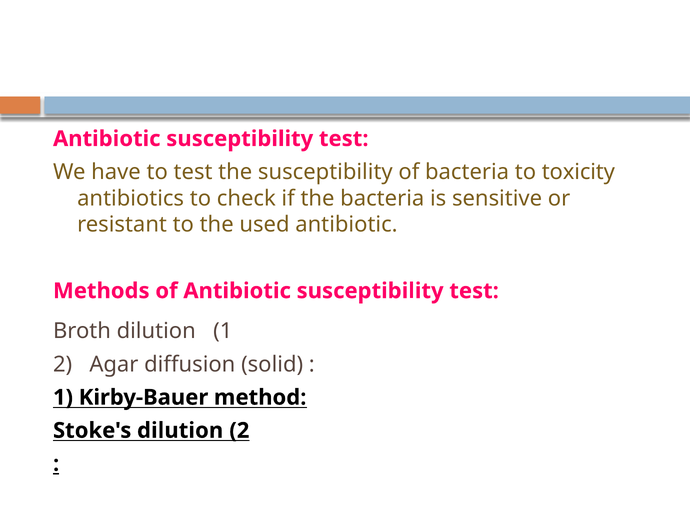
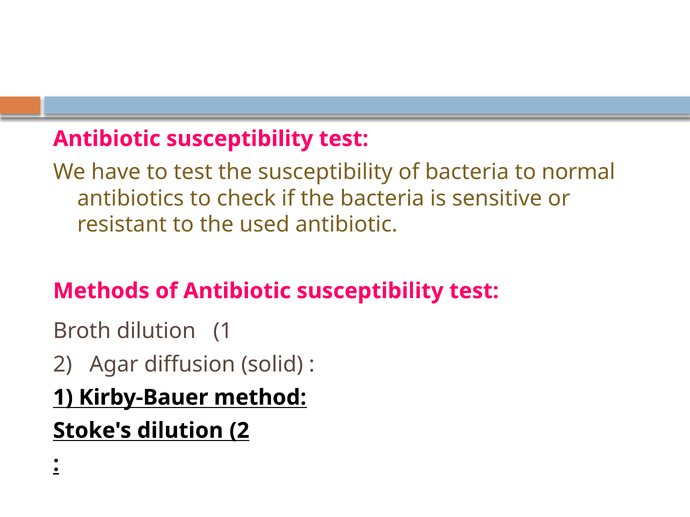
toxicity: toxicity -> normal
